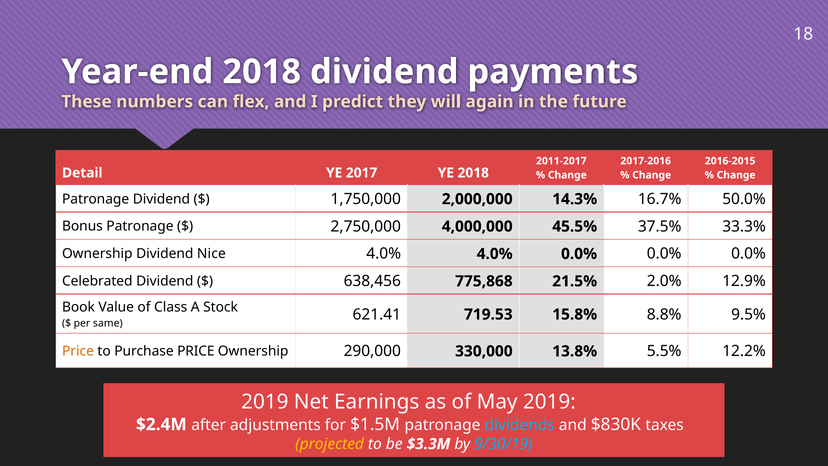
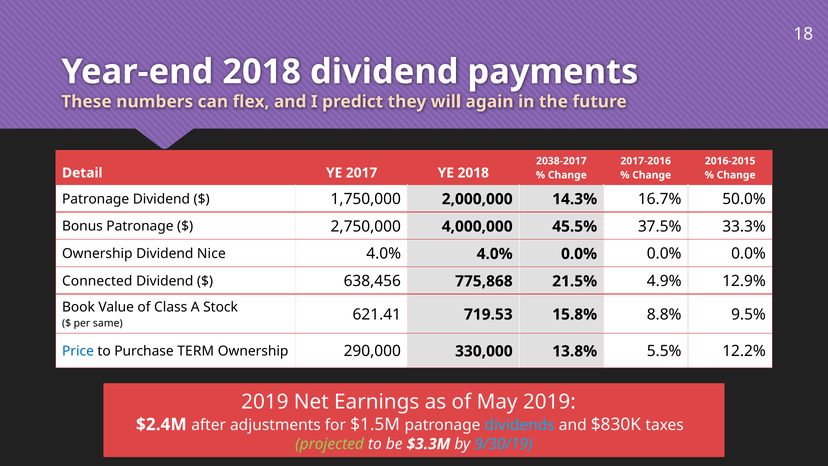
2011-2017: 2011-2017 -> 2038-2017
Celebrated: Celebrated -> Connected
2.0%: 2.0% -> 4.9%
Price at (78, 351) colour: orange -> blue
Purchase PRICE: PRICE -> TERM
projected colour: yellow -> light green
